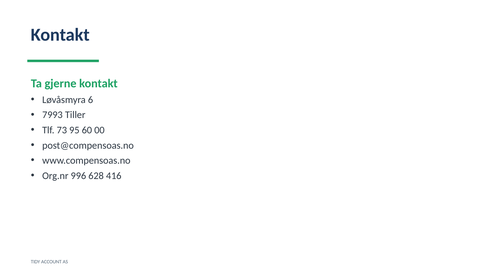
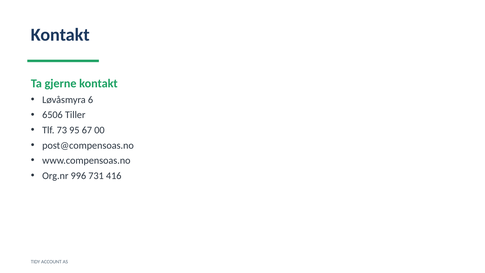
7993: 7993 -> 6506
60: 60 -> 67
628: 628 -> 731
